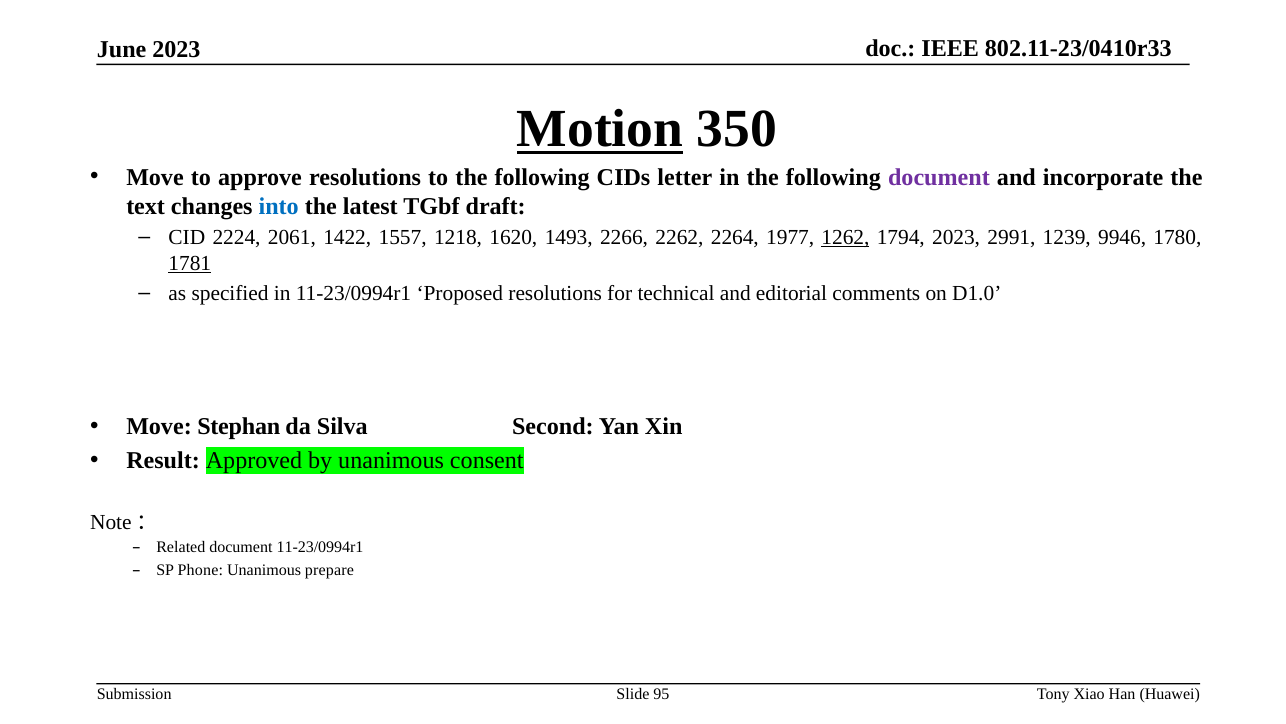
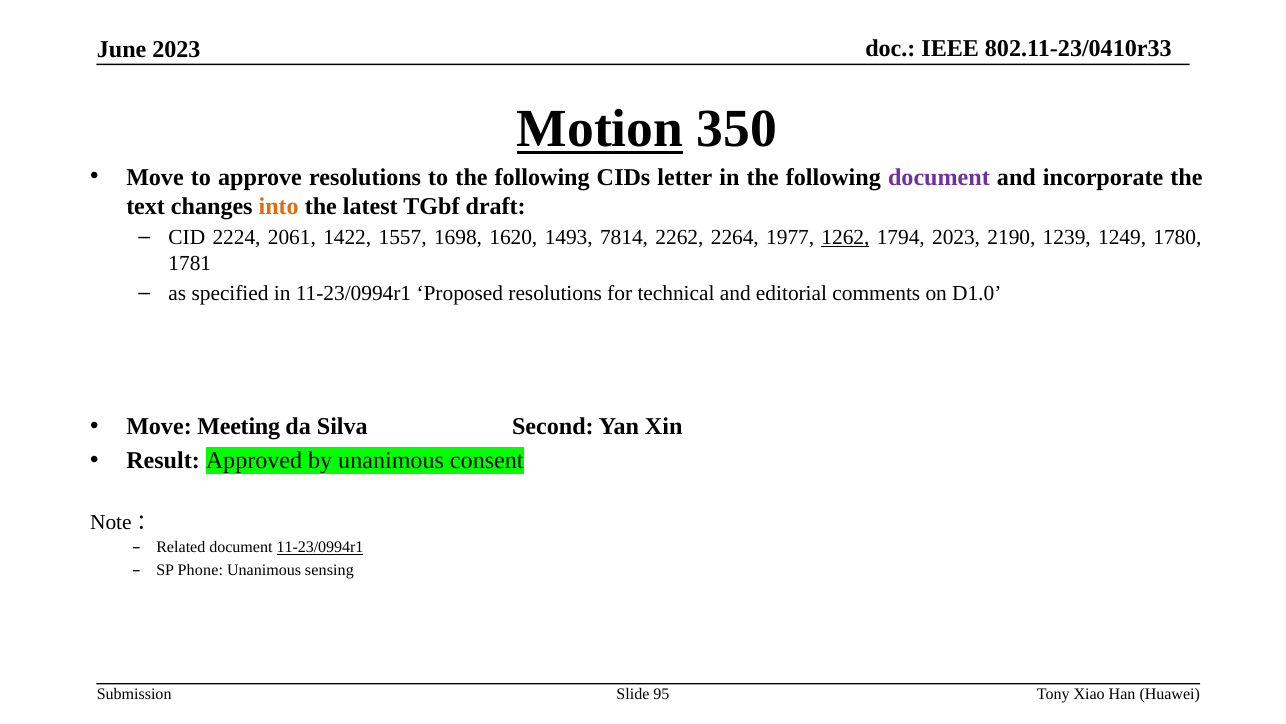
into colour: blue -> orange
1218: 1218 -> 1698
2266: 2266 -> 7814
2991: 2991 -> 2190
9946: 9946 -> 1249
1781 underline: present -> none
Stephan: Stephan -> Meeting
11-23/0994r1 at (320, 547) underline: none -> present
prepare: prepare -> sensing
